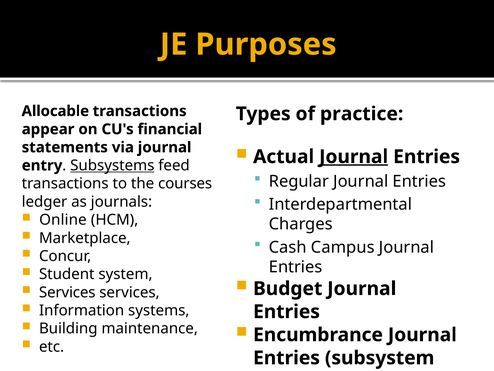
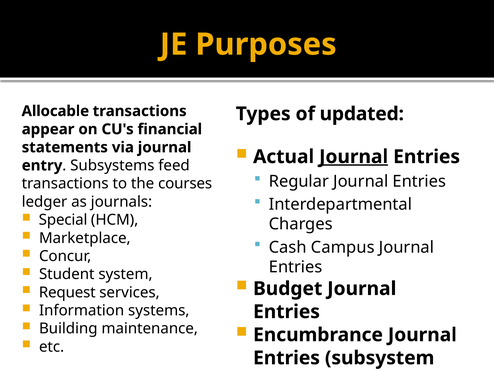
practice: practice -> updated
Subsystems underline: present -> none
Online: Online -> Special
Services at (67, 292): Services -> Request
